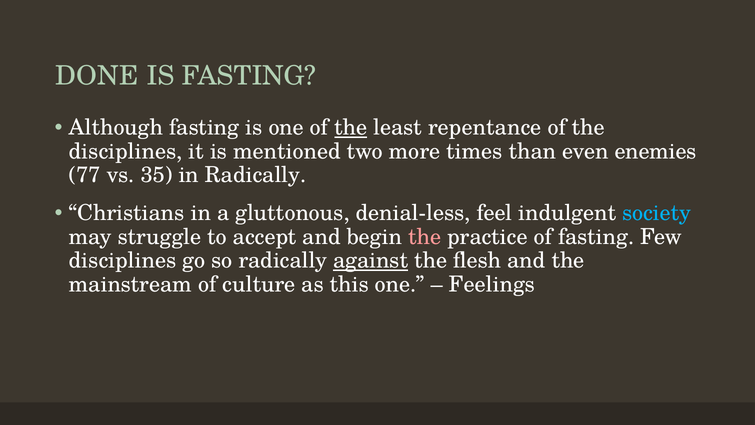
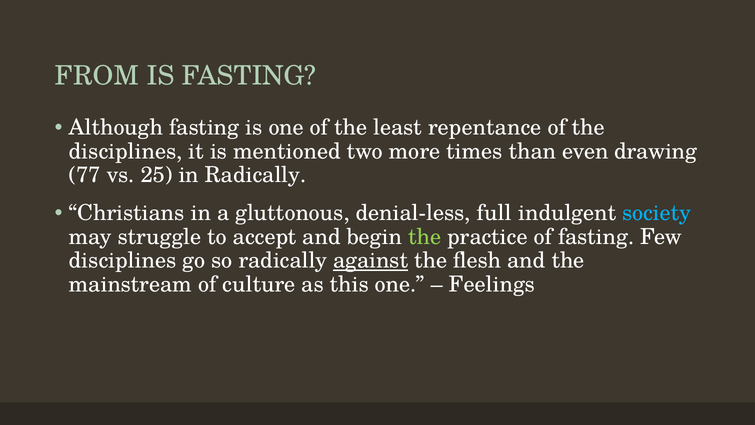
DONE: DONE -> FROM
the at (351, 128) underline: present -> none
enemies: enemies -> drawing
35: 35 -> 25
feel: feel -> full
the at (425, 237) colour: pink -> light green
